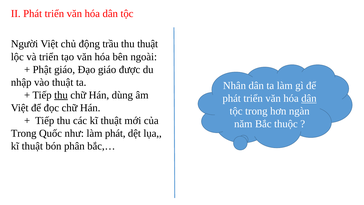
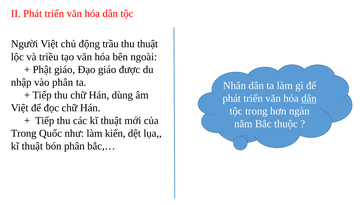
và triển: triển -> triều
vào thuật: thuật -> phân
thu at (61, 95) underline: present -> none
làm phát: phát -> kiến
